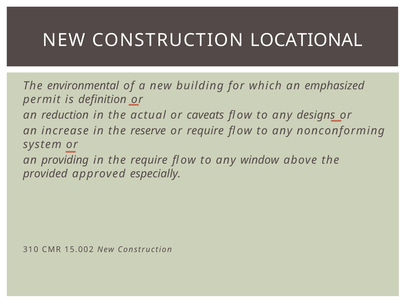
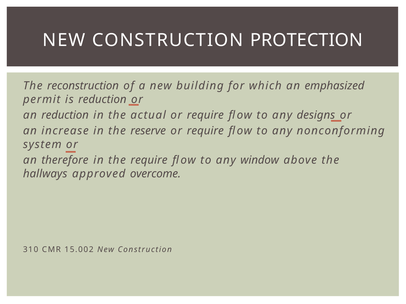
LOCATIONAL: LOCATIONAL -> PROTECTION
environmental: environmental -> reconstruction
is definition: definition -> reduction
actual or caveats: caveats -> require
providing: providing -> therefore
provided: provided -> hallways
especially: especially -> overcome
